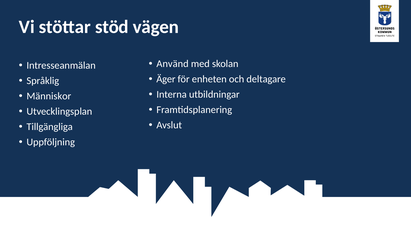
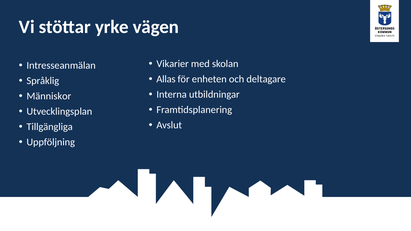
stöd: stöd -> yrke
Använd: Använd -> Vikarier
Äger: Äger -> Allas
